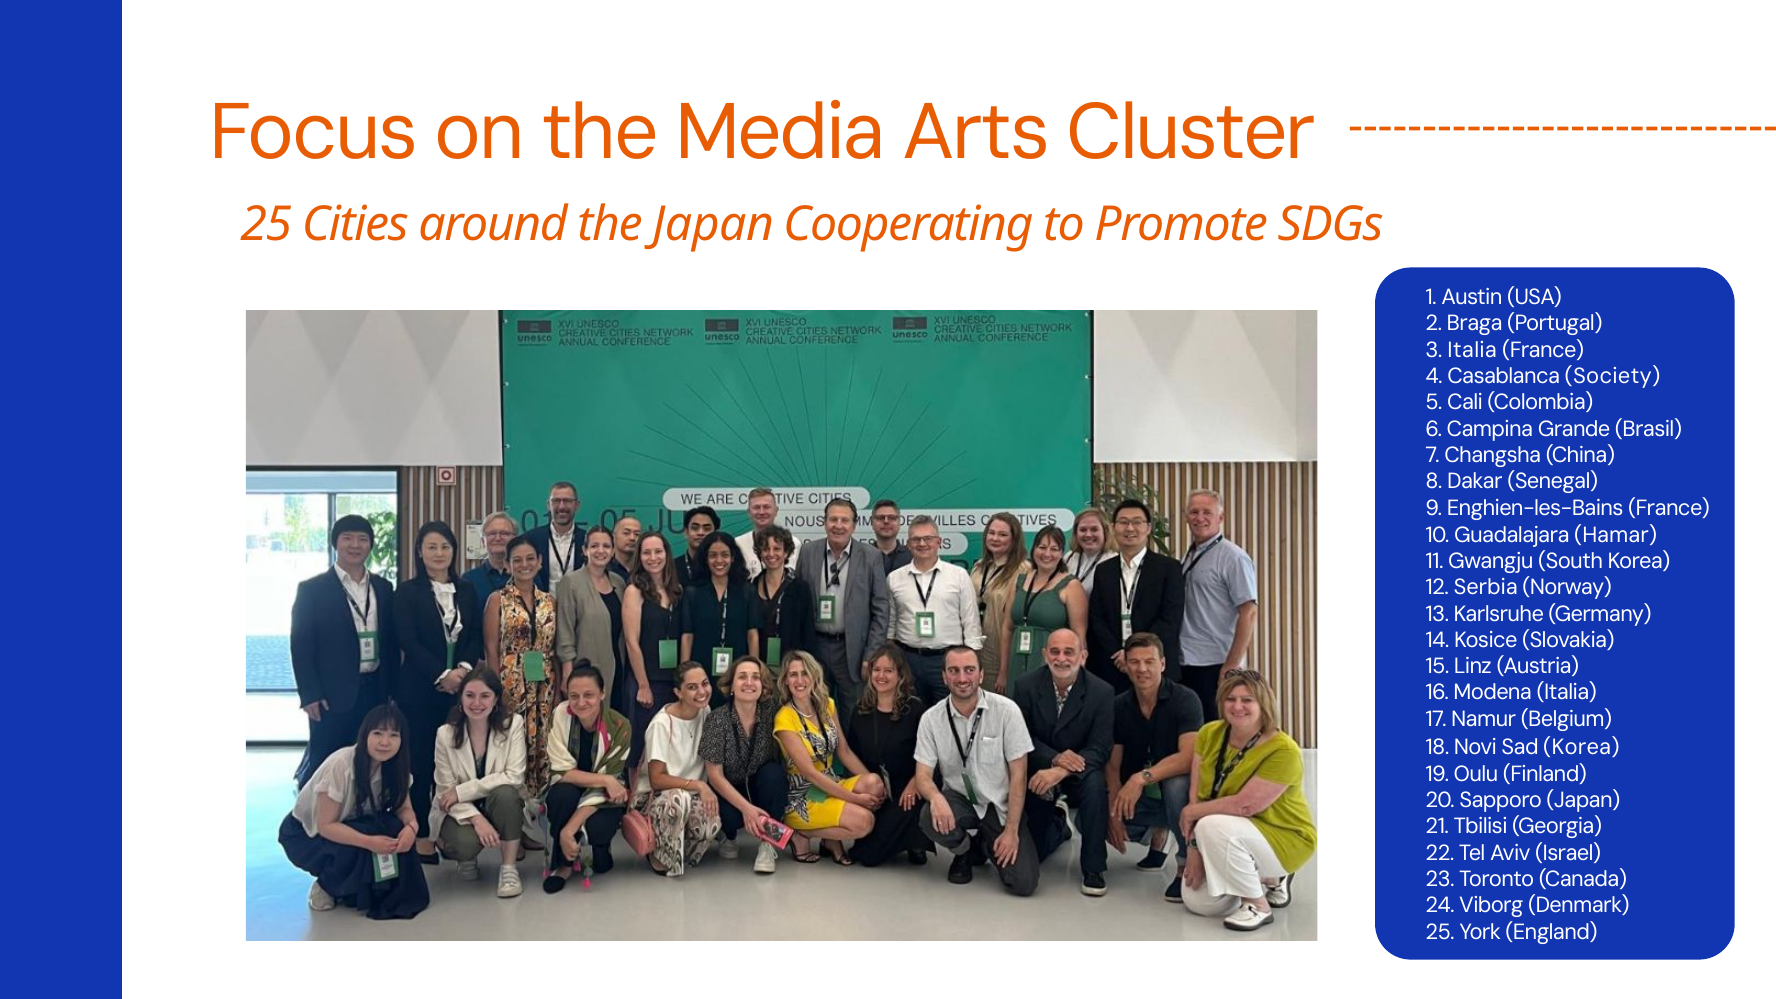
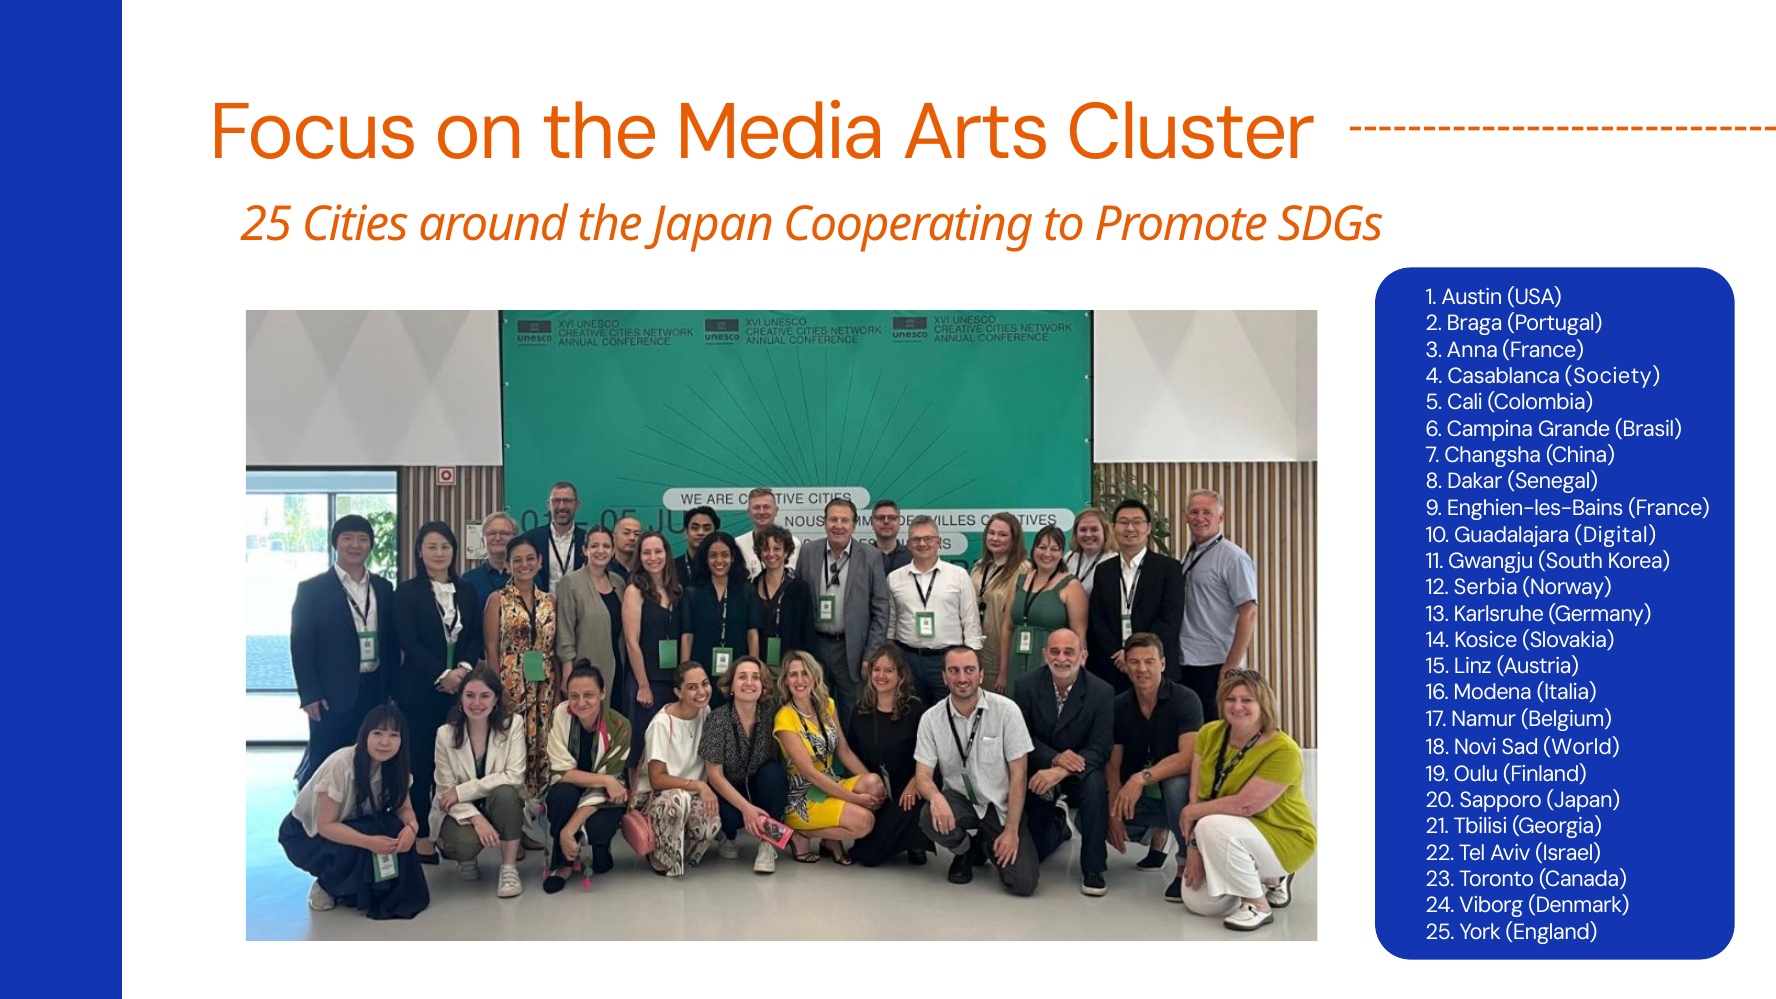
3 Italia: Italia -> Anna
Hamar: Hamar -> Digital
Sad Korea: Korea -> World
